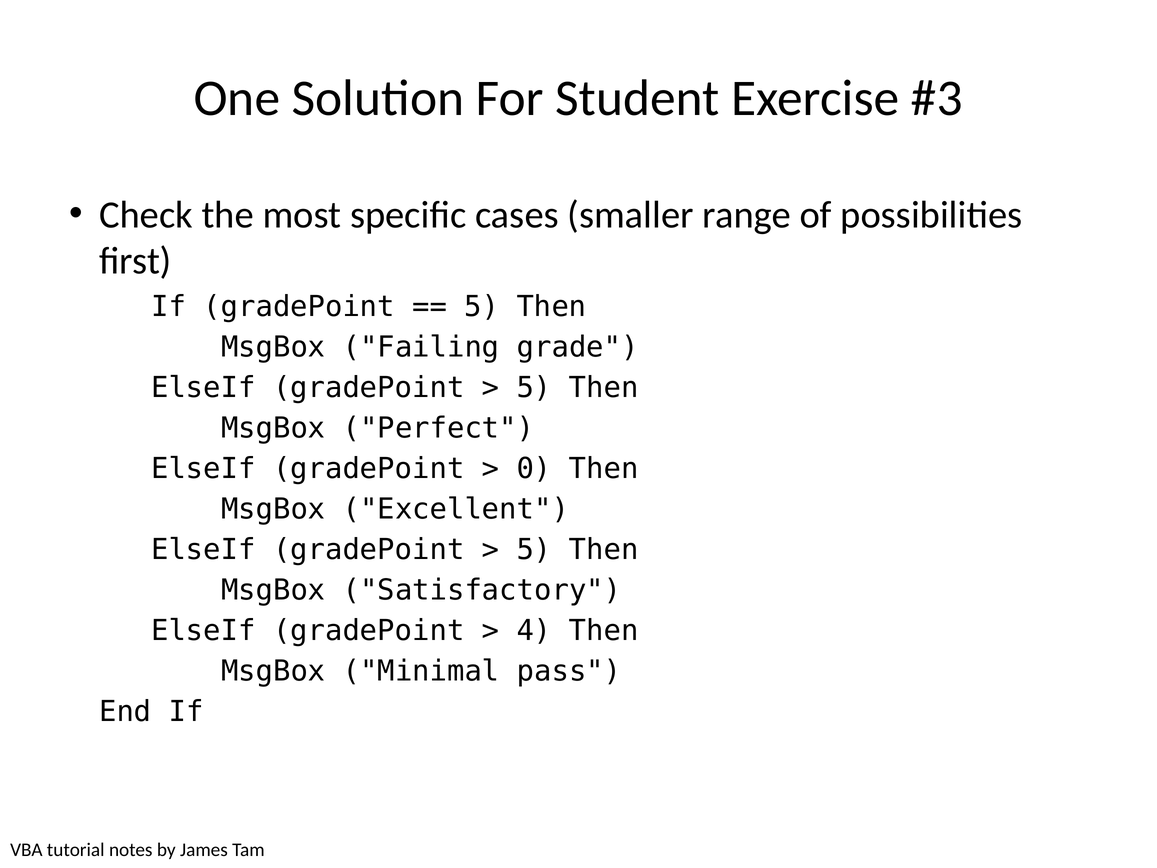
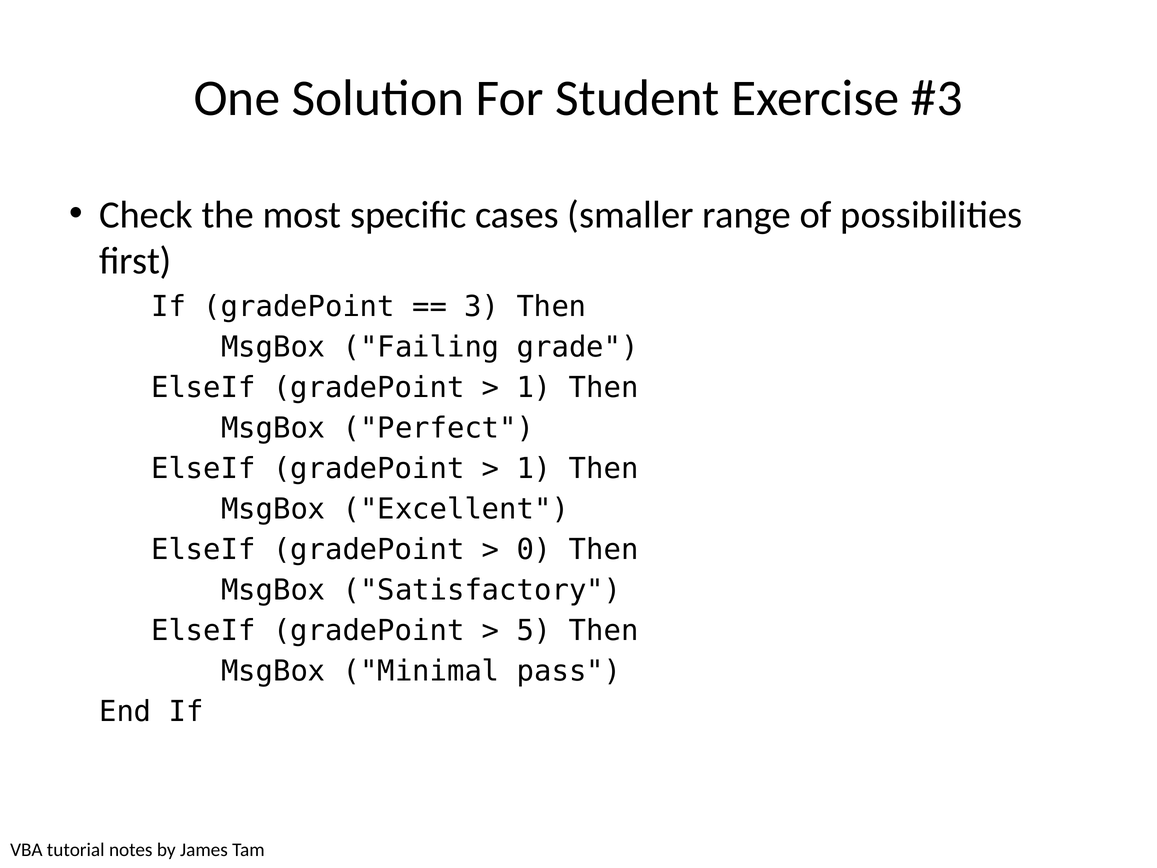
5 at (482, 307): 5 -> 3
5 at (534, 388): 5 -> 1
0 at (534, 469): 0 -> 1
5 at (534, 550): 5 -> 0
4: 4 -> 5
